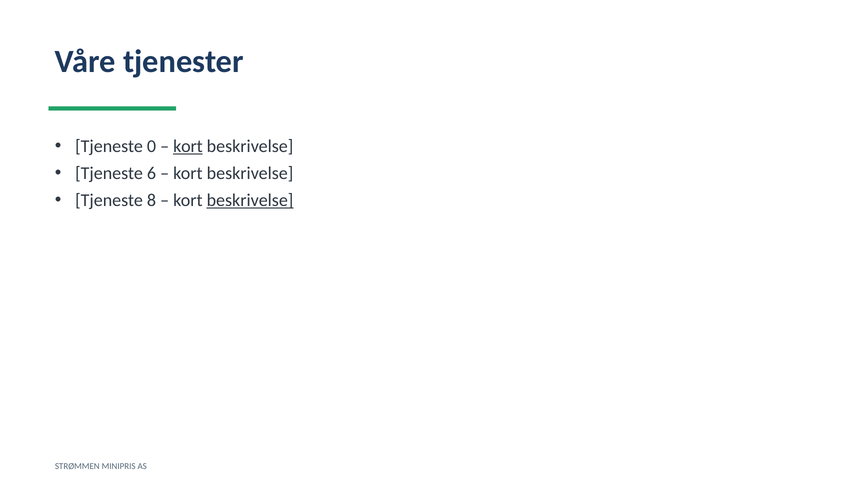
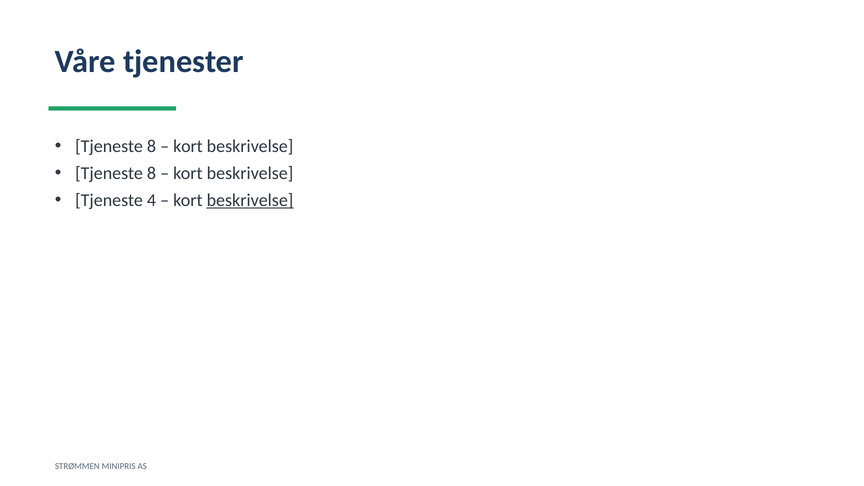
0 at (151, 146): 0 -> 8
kort at (188, 146) underline: present -> none
6 at (151, 173): 6 -> 8
8: 8 -> 4
